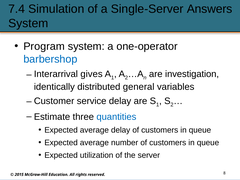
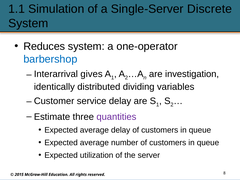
7.4: 7.4 -> 1.1
Answers: Answers -> Discrete
Program: Program -> Reduces
general: general -> dividing
quantities colour: blue -> purple
